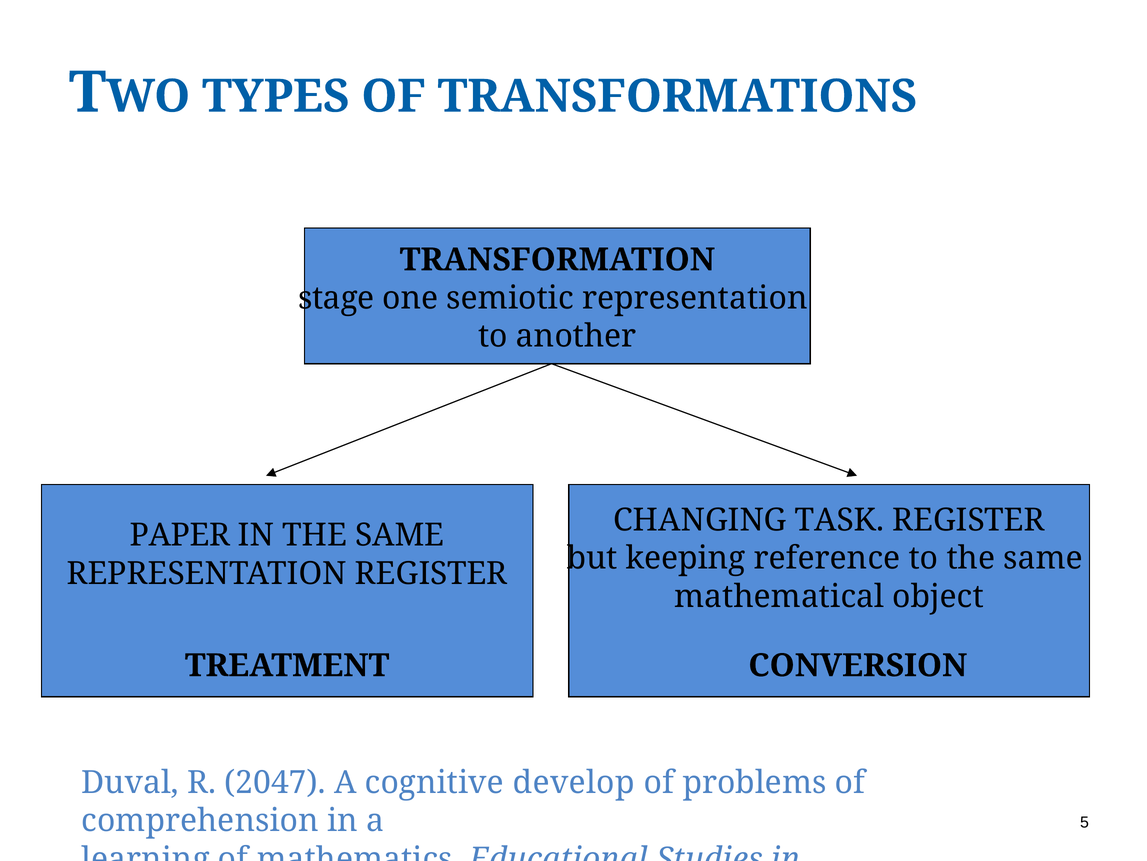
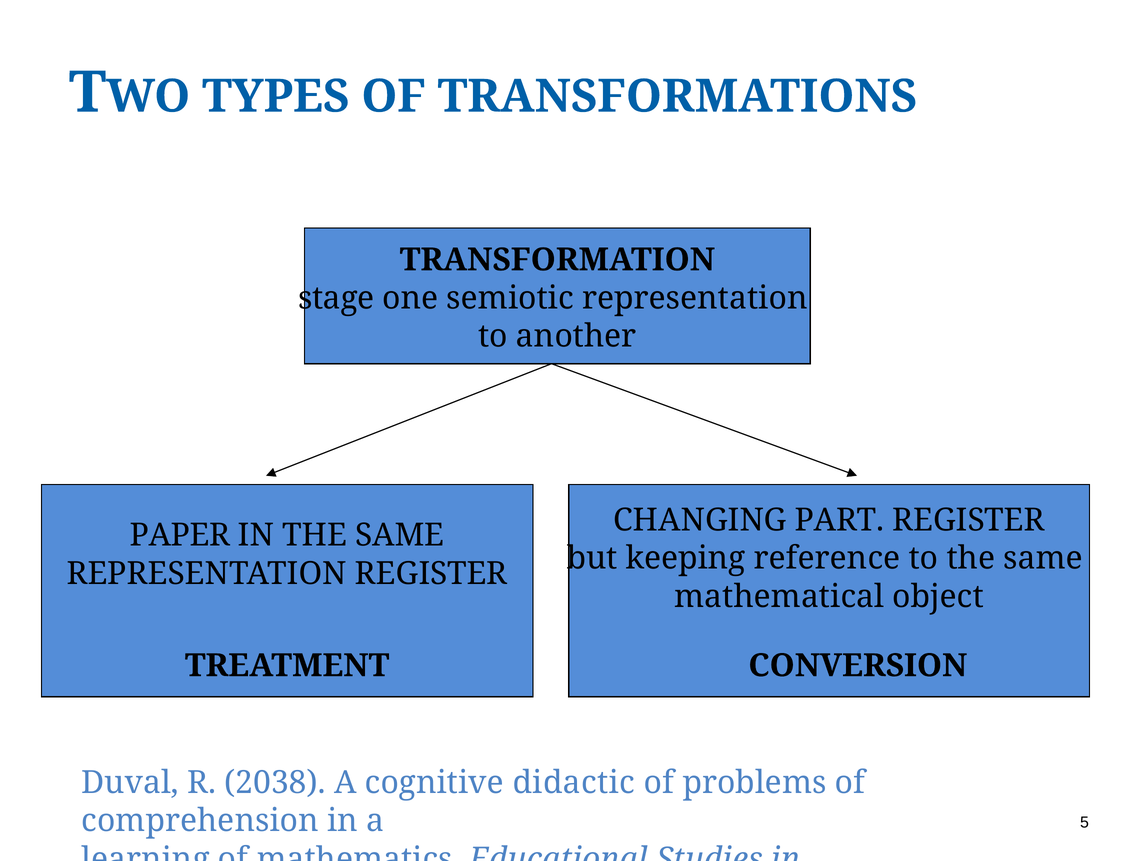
TASK: TASK -> PART
2047: 2047 -> 2038
develop: develop -> didactic
